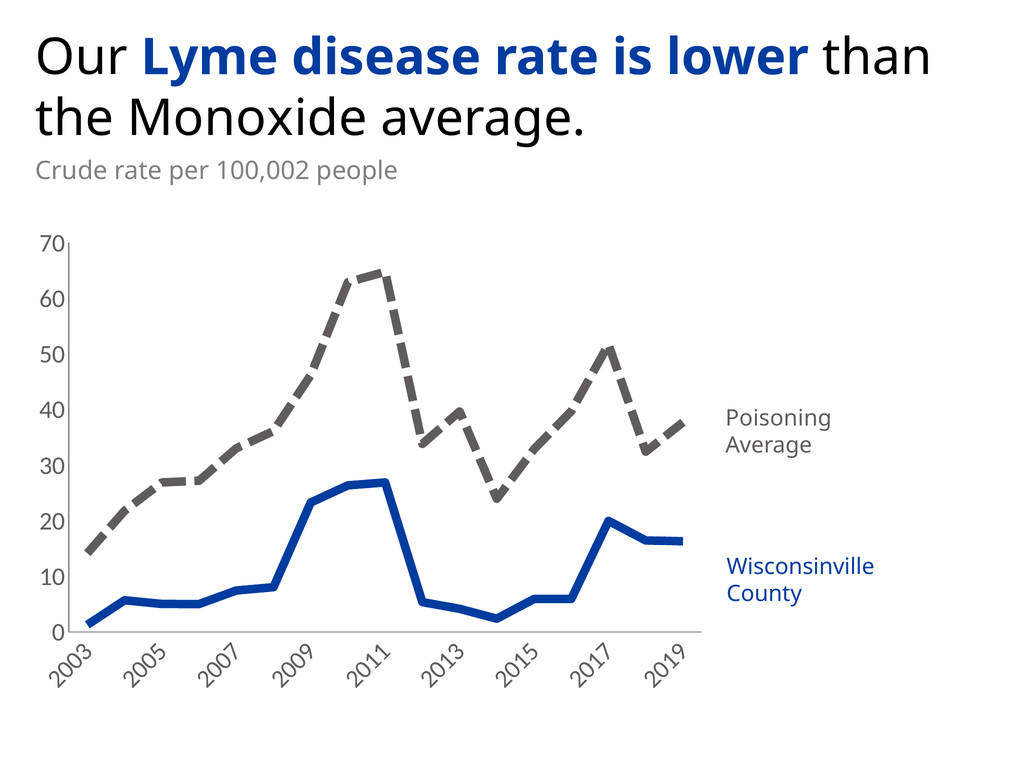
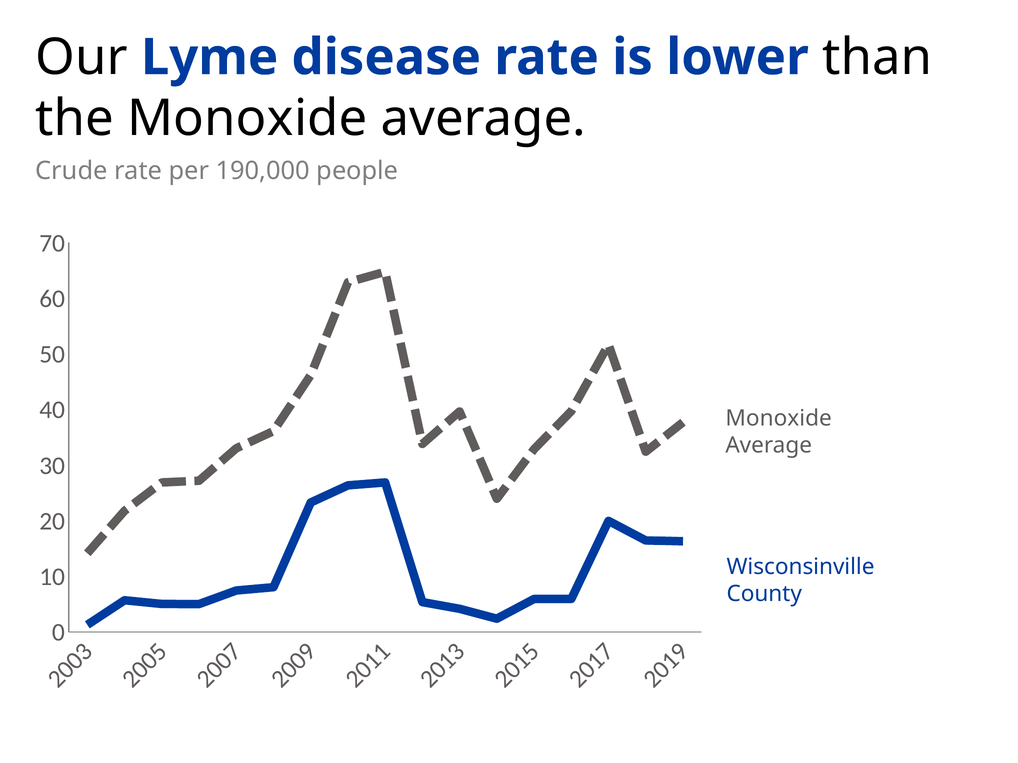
100,002: 100,002 -> 190,000
Poisoning at (779, 418): Poisoning -> Monoxide
